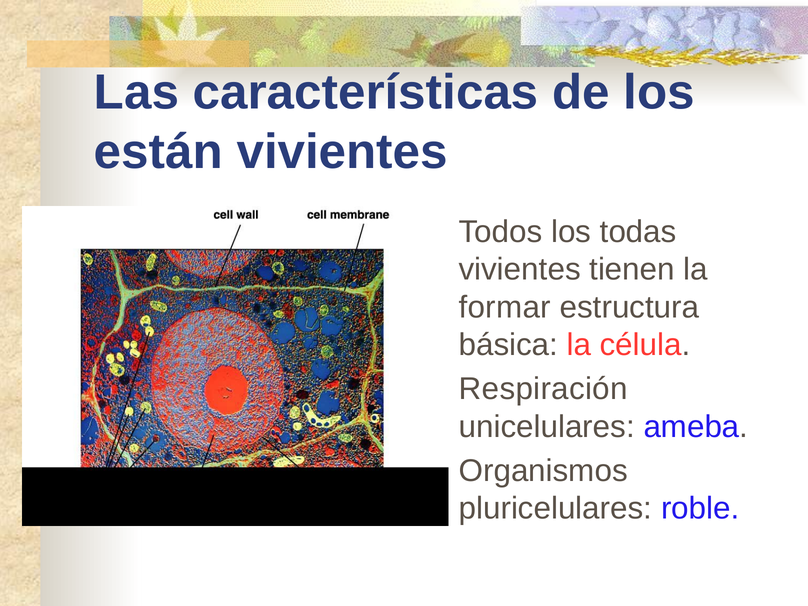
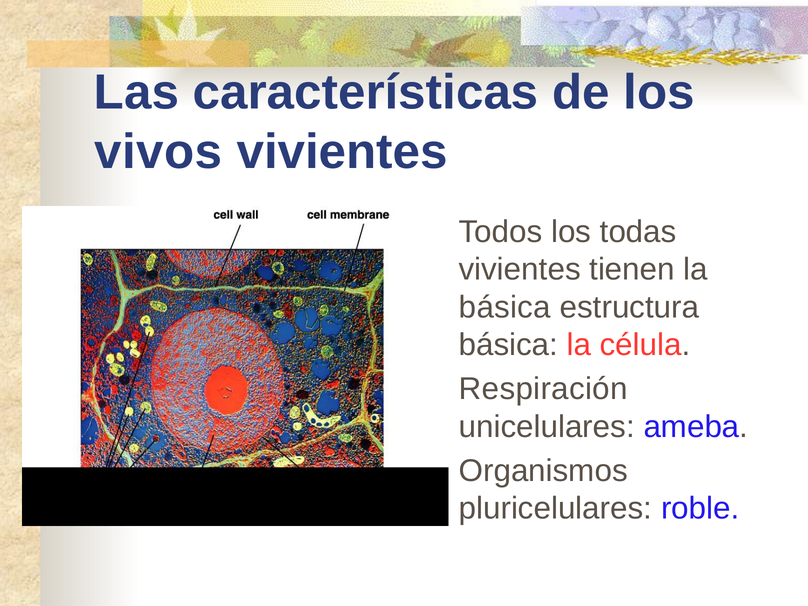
están: están -> vivos
formar at (505, 307): formar -> básica
